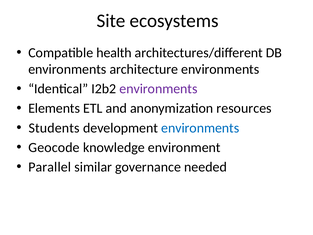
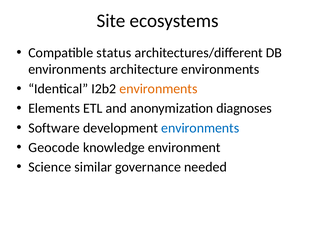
health: health -> status
environments at (158, 89) colour: purple -> orange
resources: resources -> diagnoses
Students: Students -> Software
Parallel: Parallel -> Science
